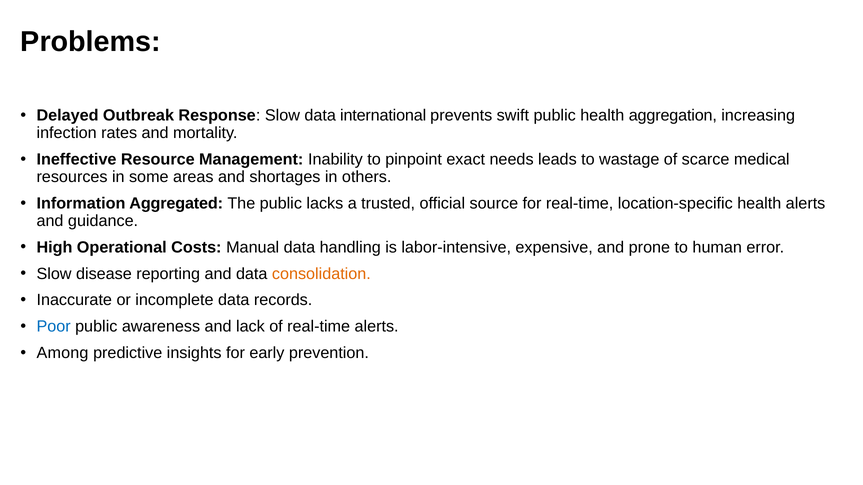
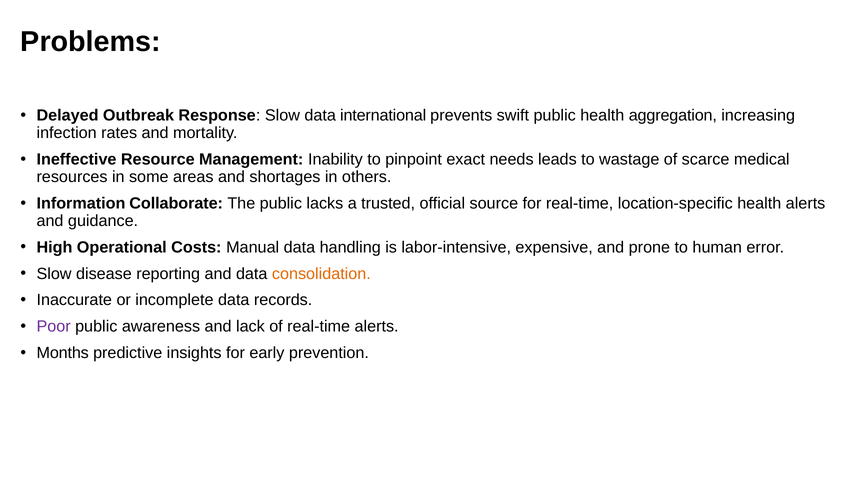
Aggregated: Aggregated -> Collaborate
Poor colour: blue -> purple
Among: Among -> Months
